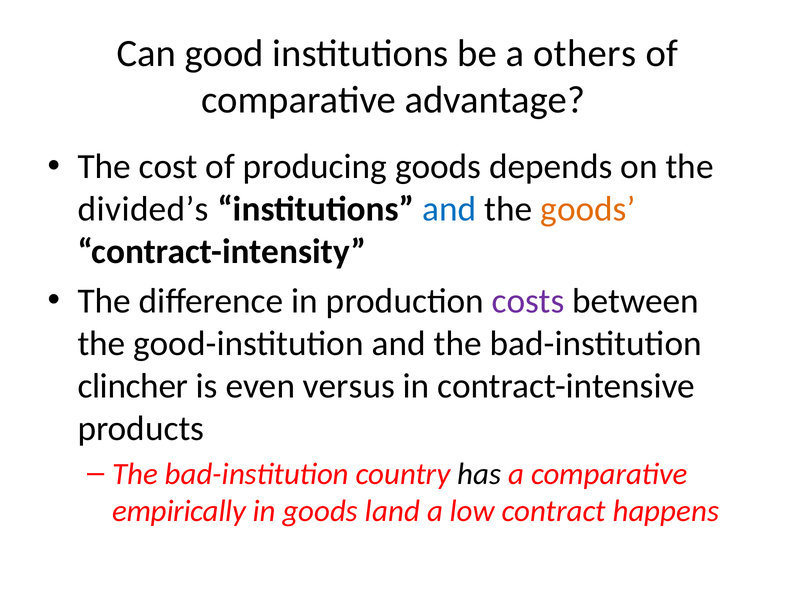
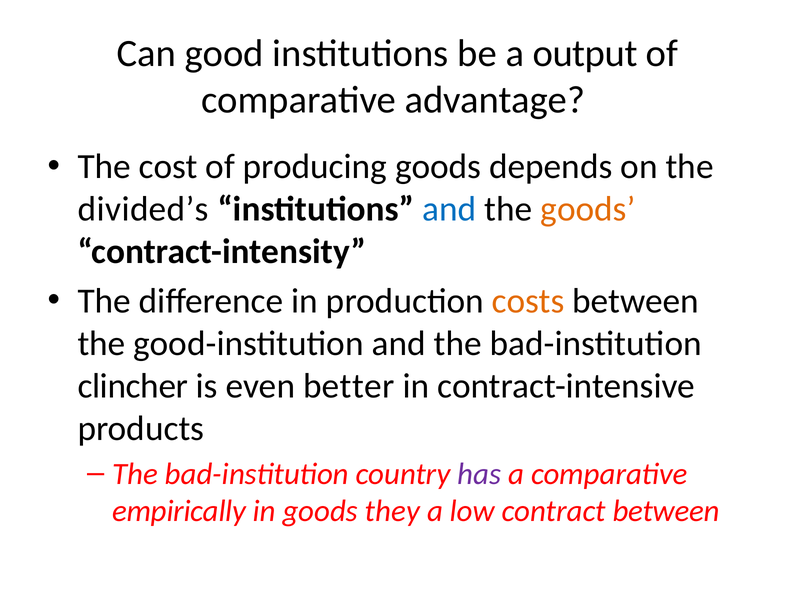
others: others -> output
costs colour: purple -> orange
versus: versus -> better
has colour: black -> purple
land: land -> they
contract happens: happens -> between
